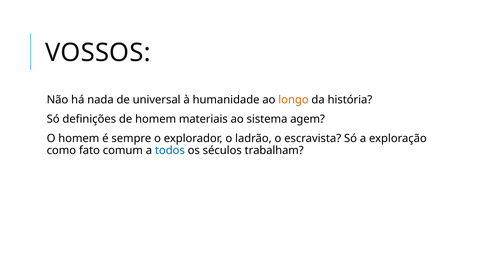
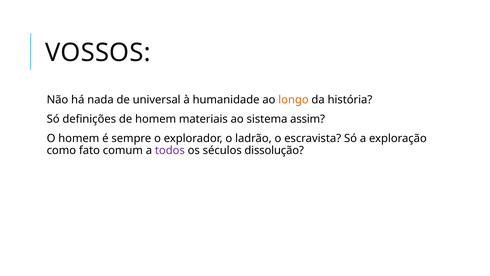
agem: agem -> assim
todos colour: blue -> purple
trabalham: trabalham -> dissolução
